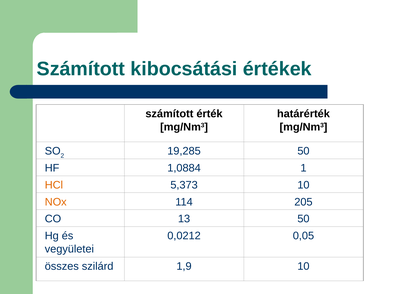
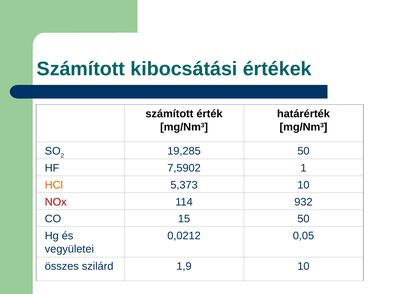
1,0884: 1,0884 -> 7,5902
NOx colour: orange -> red
205: 205 -> 932
13: 13 -> 15
